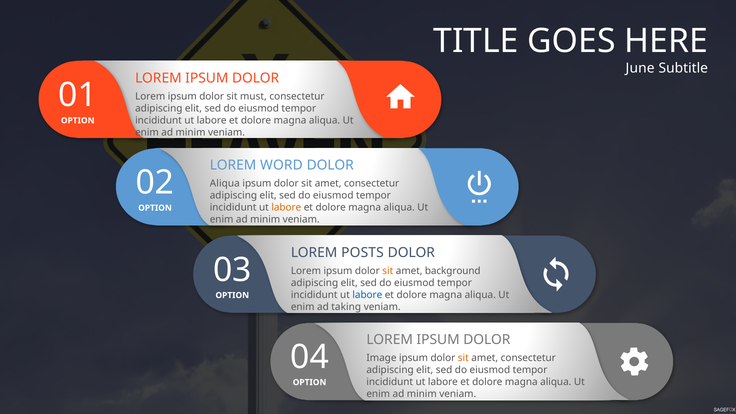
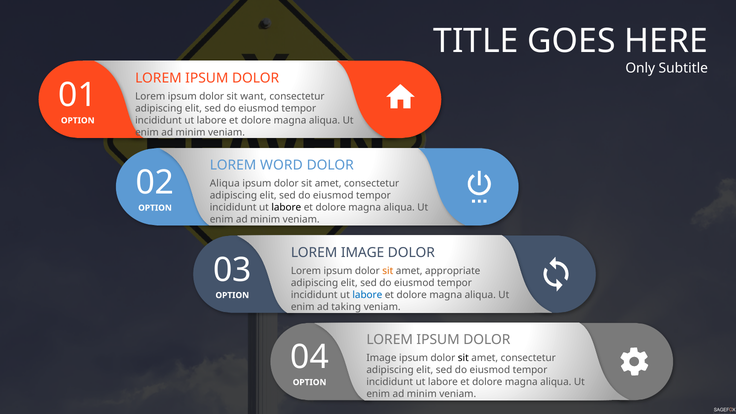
June: June -> Only
must: must -> want
labore at (286, 208) colour: orange -> black
LOREM POSTS: POSTS -> IMAGE
background: background -> appropriate
sit at (463, 358) colour: orange -> black
